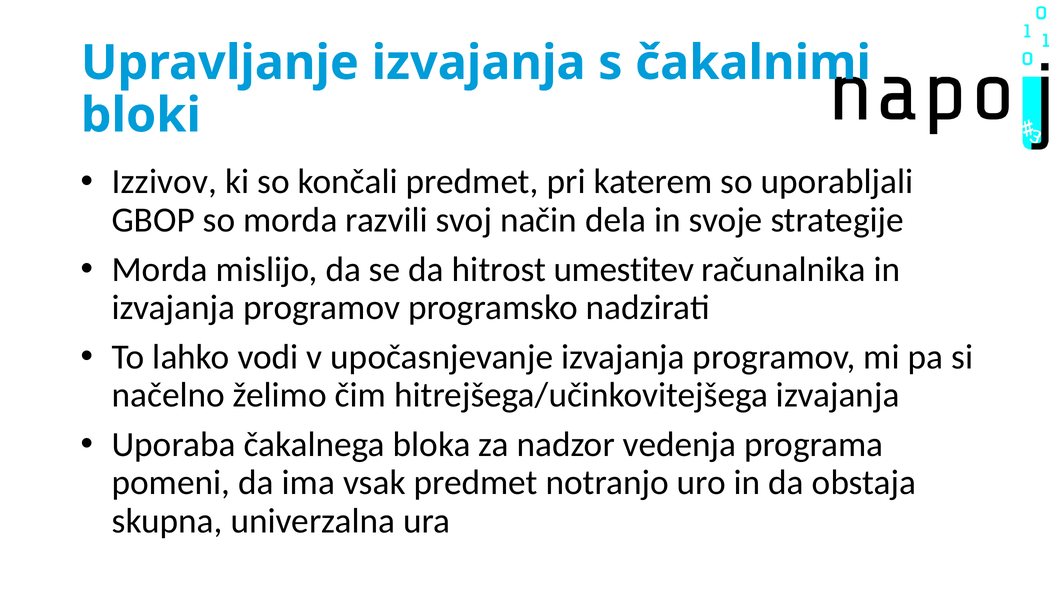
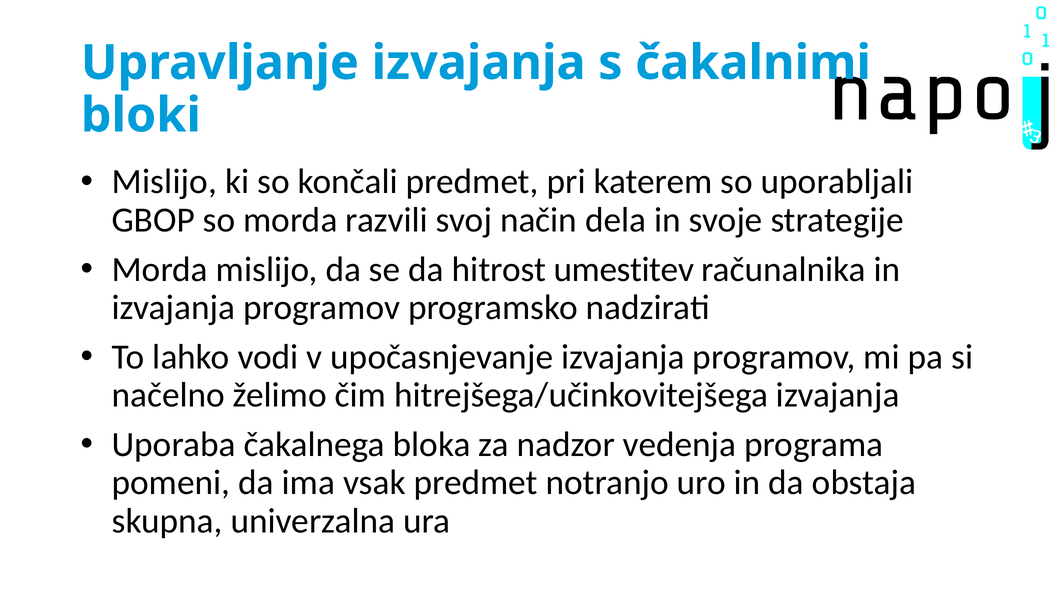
Izzivov at (164, 182): Izzivov -> Mislijo
